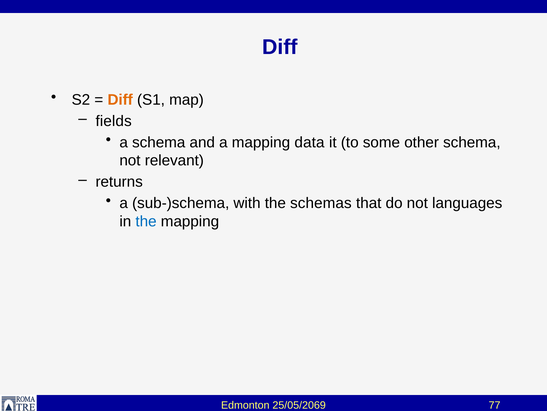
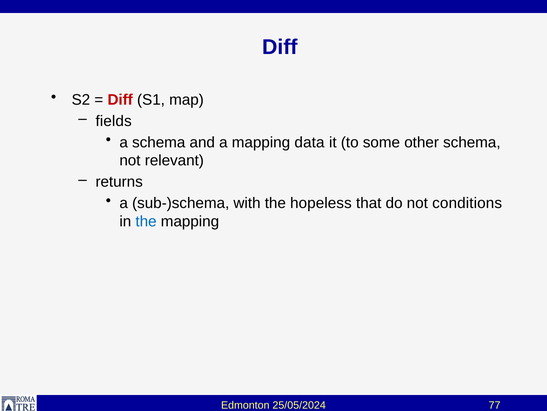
Diff at (120, 100) colour: orange -> red
schemas: schemas -> hopeless
languages: languages -> conditions
25/05/2069: 25/05/2069 -> 25/05/2024
